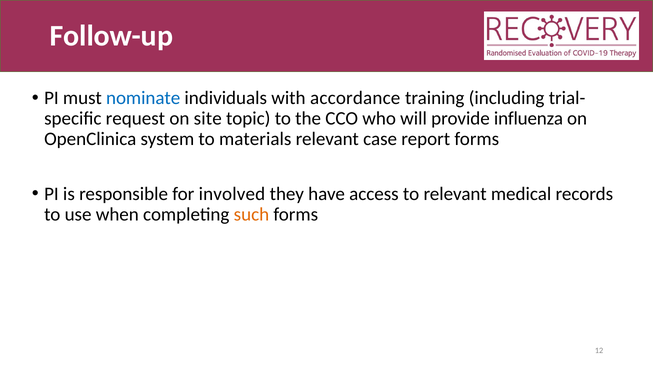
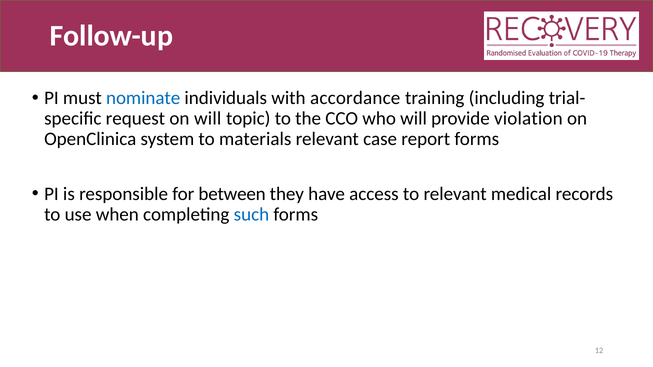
on site: site -> will
influenza: influenza -> violation
involved: involved -> between
such colour: orange -> blue
